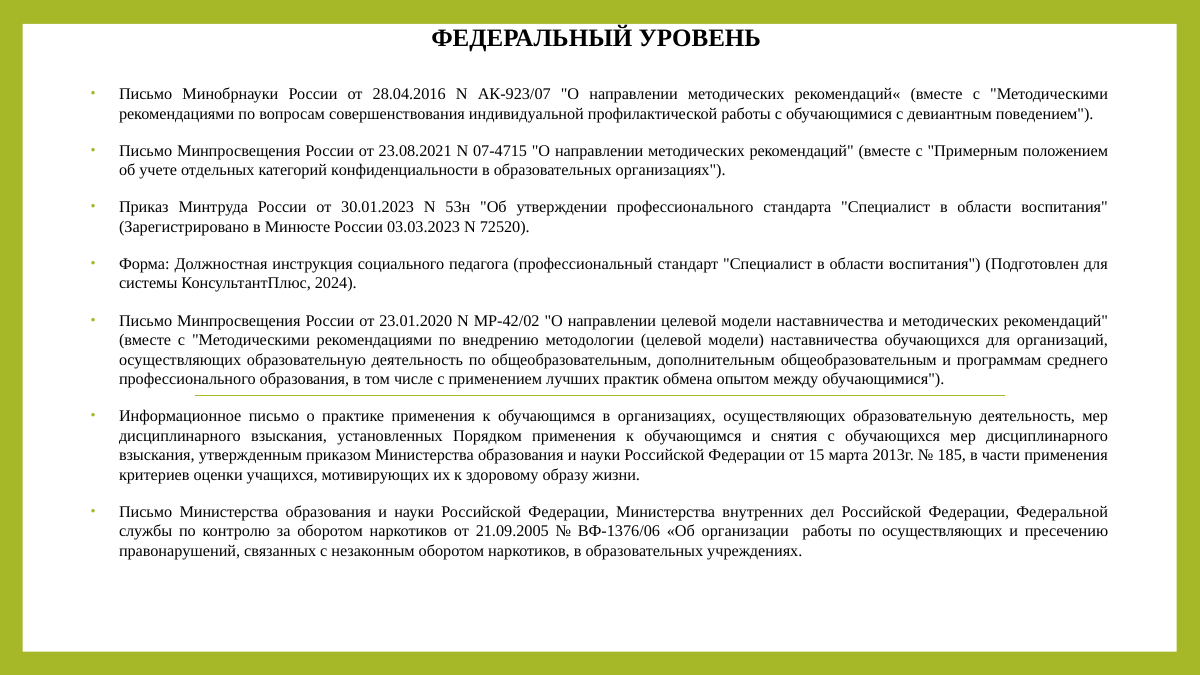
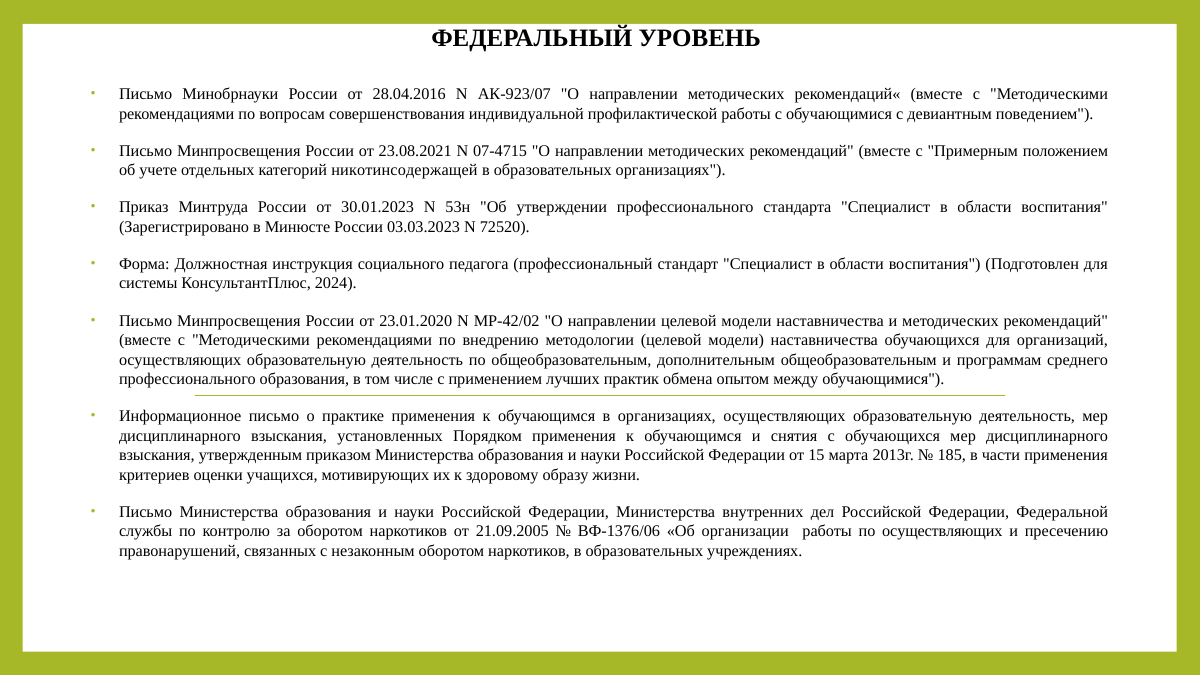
конфиденциальности: конфиденциальности -> никотинсодержащей
